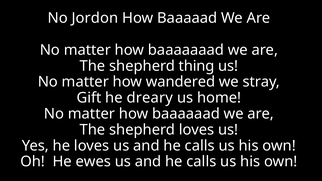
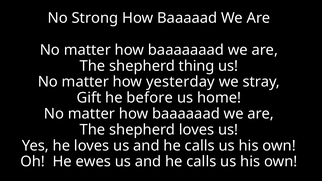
Jordon: Jordon -> Strong
wandered: wandered -> yesterday
dreary: dreary -> before
